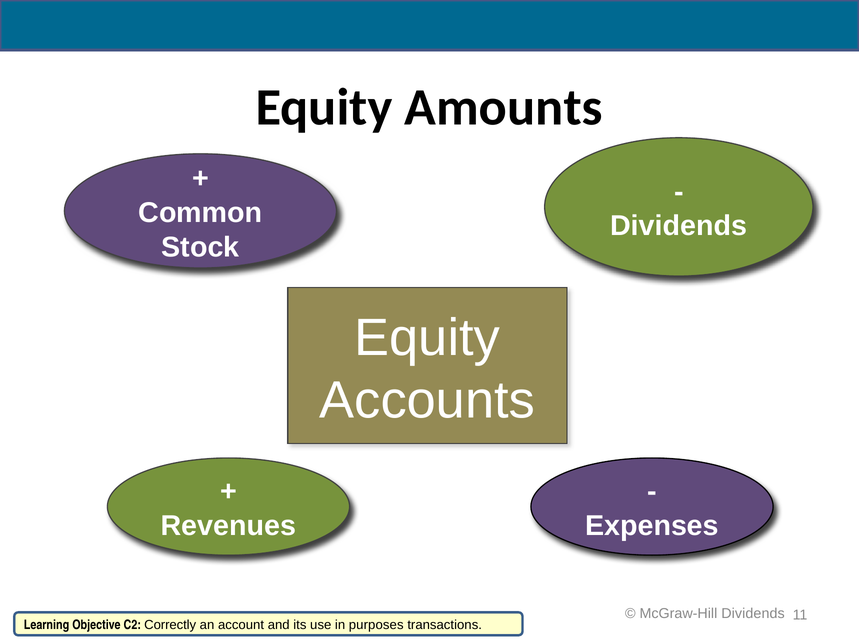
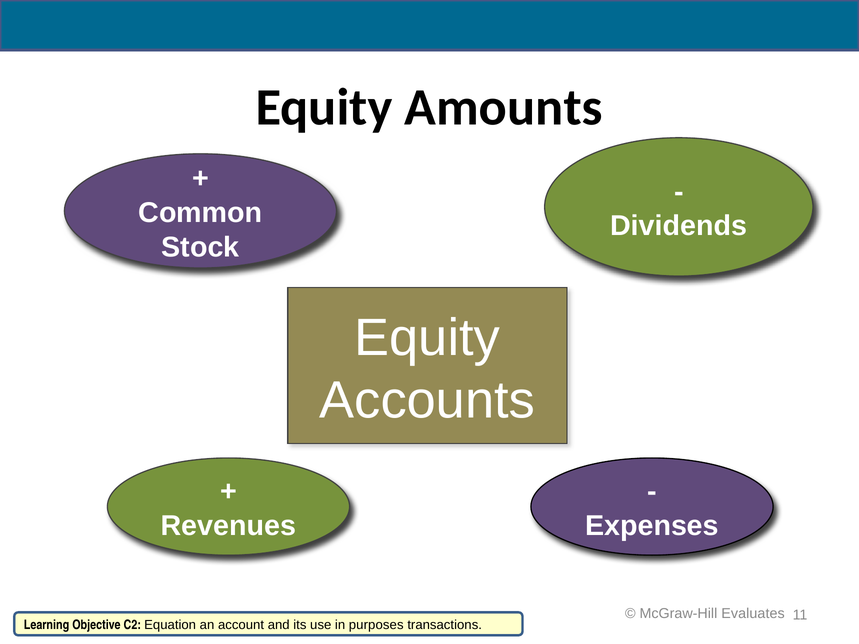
McGraw-Hill Dividends: Dividends -> Evaluates
Correctly: Correctly -> Equation
